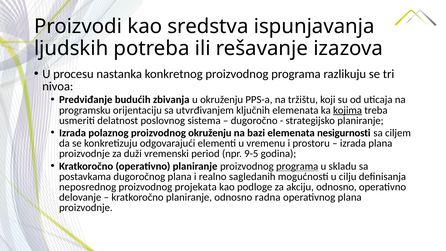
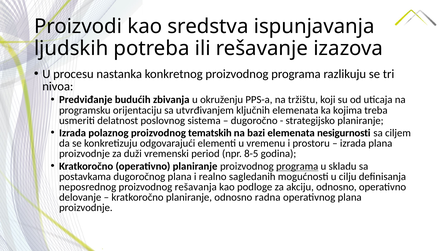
kojima underline: present -> none
proizvodnog okruženju: okruženju -> tematskih
9-5: 9-5 -> 8-5
projekata: projekata -> rešavanja
